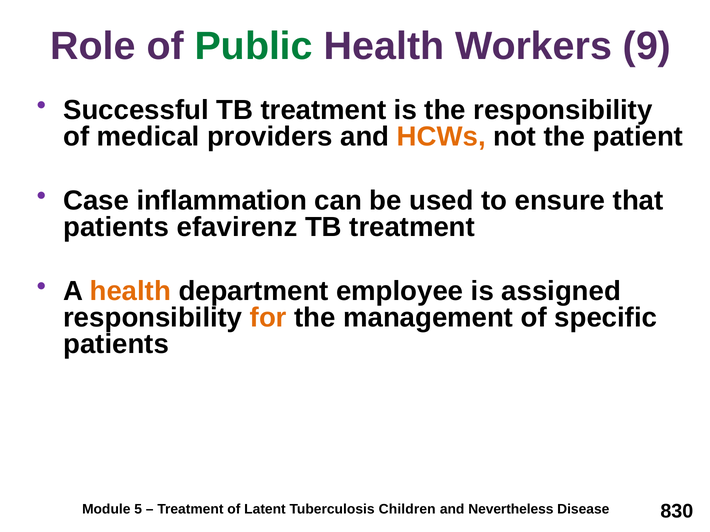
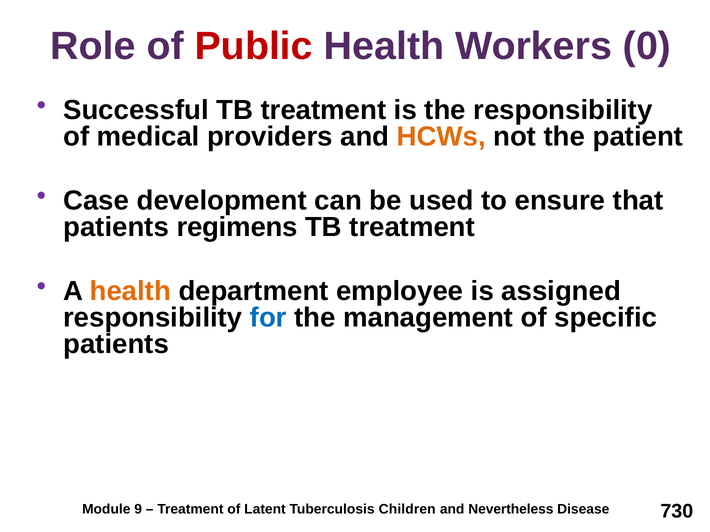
Public colour: green -> red
9: 9 -> 0
inflammation: inflammation -> development
efavirenz: efavirenz -> regimens
for colour: orange -> blue
5: 5 -> 9
830: 830 -> 730
